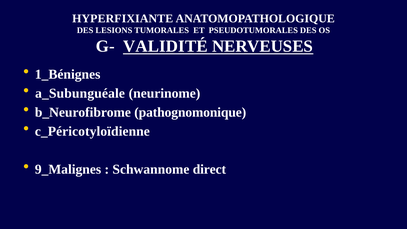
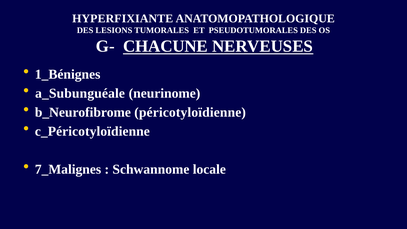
VALIDITÉ: VALIDITÉ -> CHACUNE
pathognomonique: pathognomonique -> péricotyloïdienne
9_Malignes: 9_Malignes -> 7_Malignes
direct: direct -> locale
